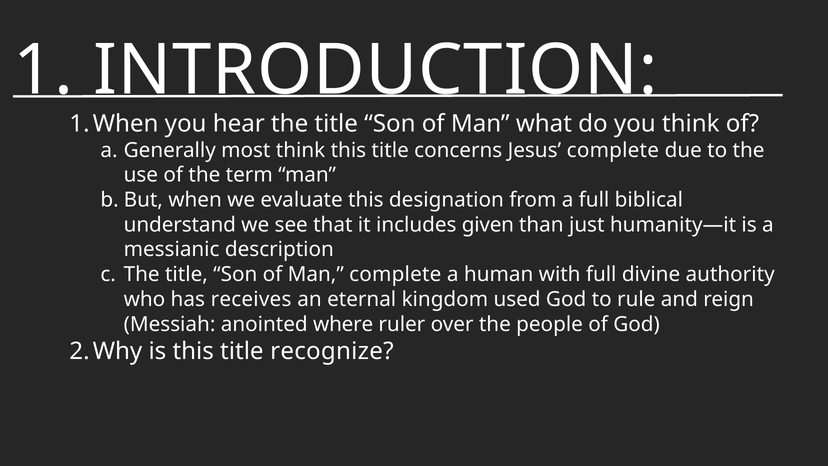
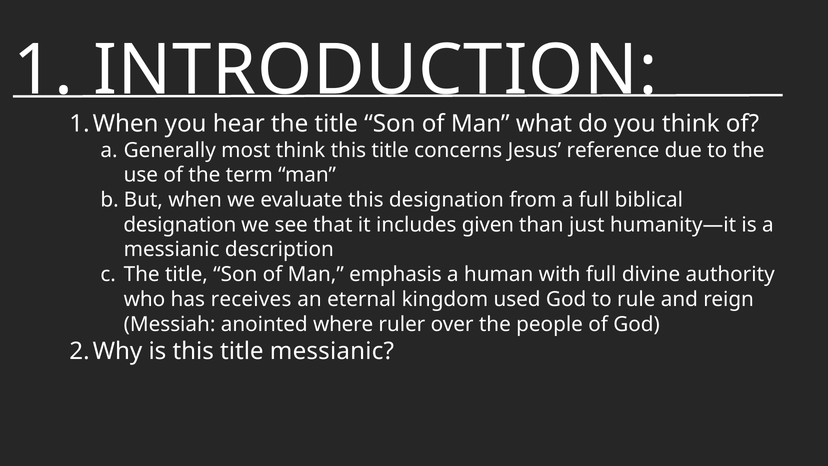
Jesus complete: complete -> reference
understand at (180, 225): understand -> designation
Man complete: complete -> emphasis
title recognize: recognize -> messianic
